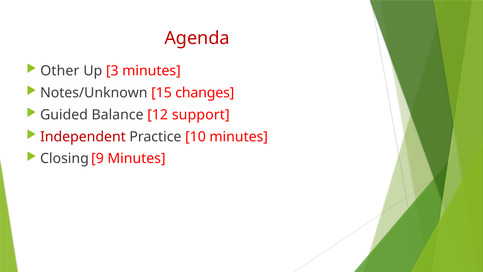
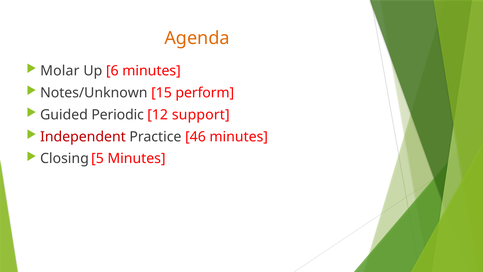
Agenda colour: red -> orange
Other: Other -> Molar
3: 3 -> 6
changes: changes -> perform
Balance: Balance -> Periodic
10: 10 -> 46
9: 9 -> 5
